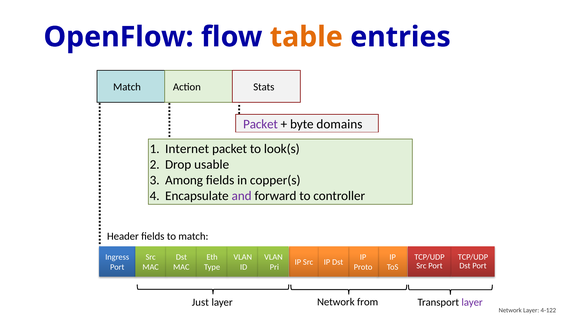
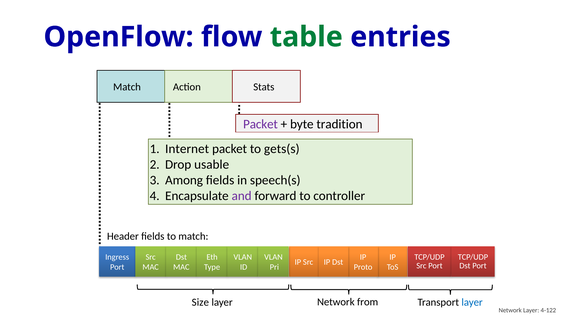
table colour: orange -> green
domains: domains -> tradition
look(s: look(s -> gets(s
copper(s: copper(s -> speech(s
Just: Just -> Size
layer at (472, 302) colour: purple -> blue
